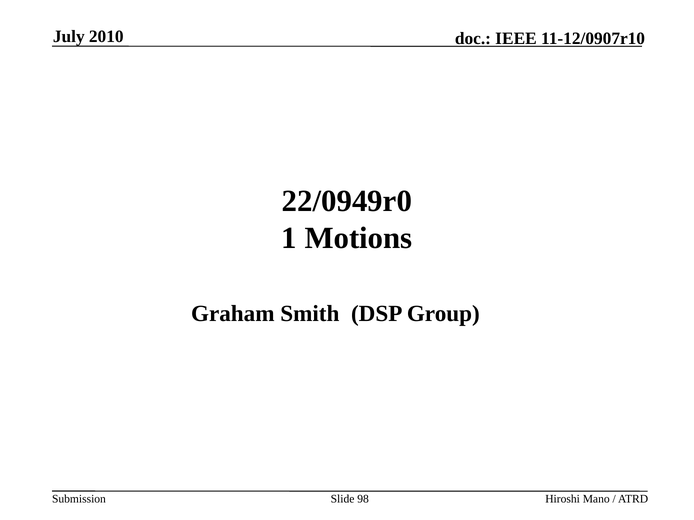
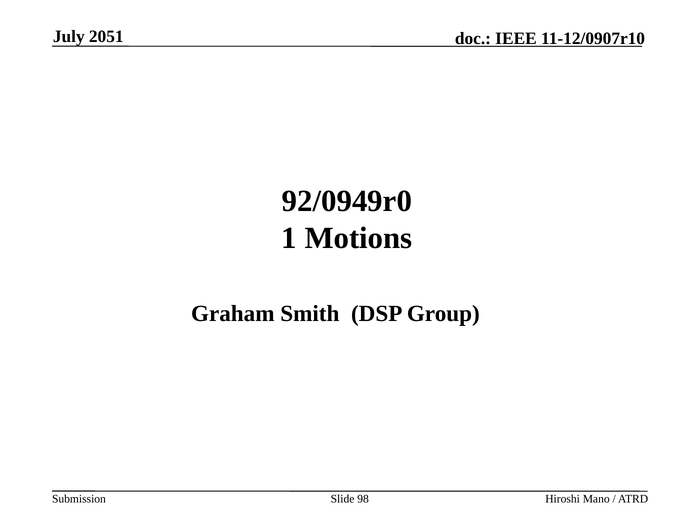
2010: 2010 -> 2051
22/0949r0: 22/0949r0 -> 92/0949r0
